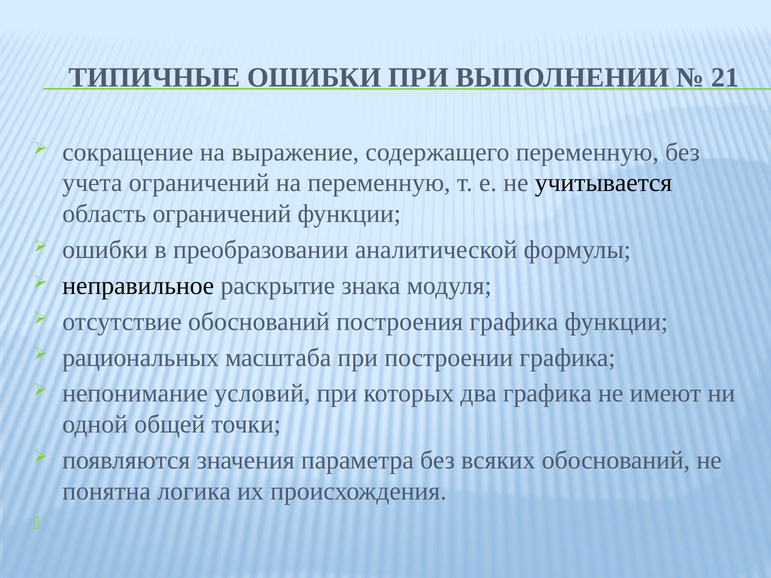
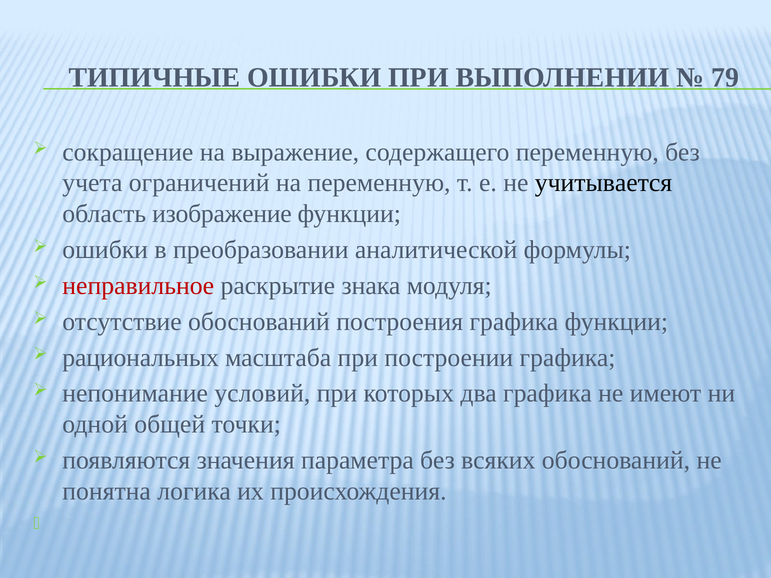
21: 21 -> 79
область ограничений: ограничений -> изображение
неправильное colour: black -> red
